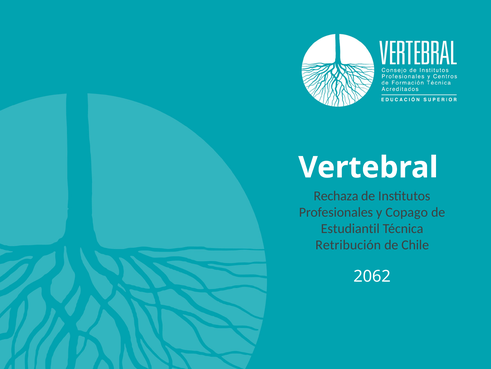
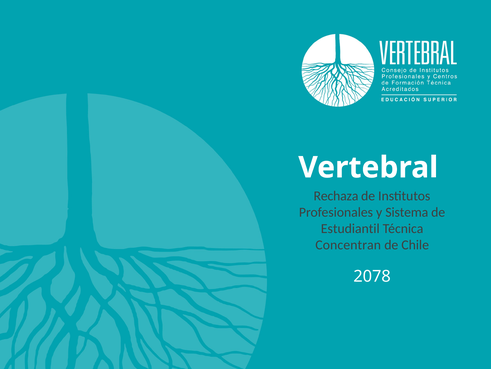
Copago: Copago -> Sistema
Retribución: Retribución -> Concentran
2062: 2062 -> 2078
